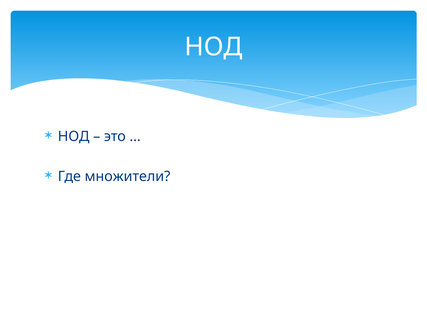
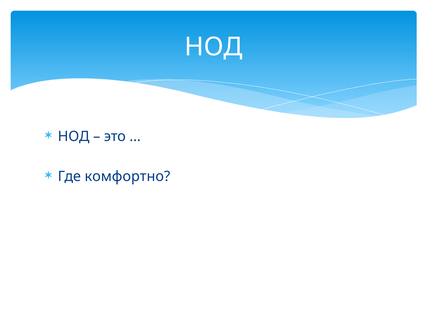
множители: множители -> комфортно
